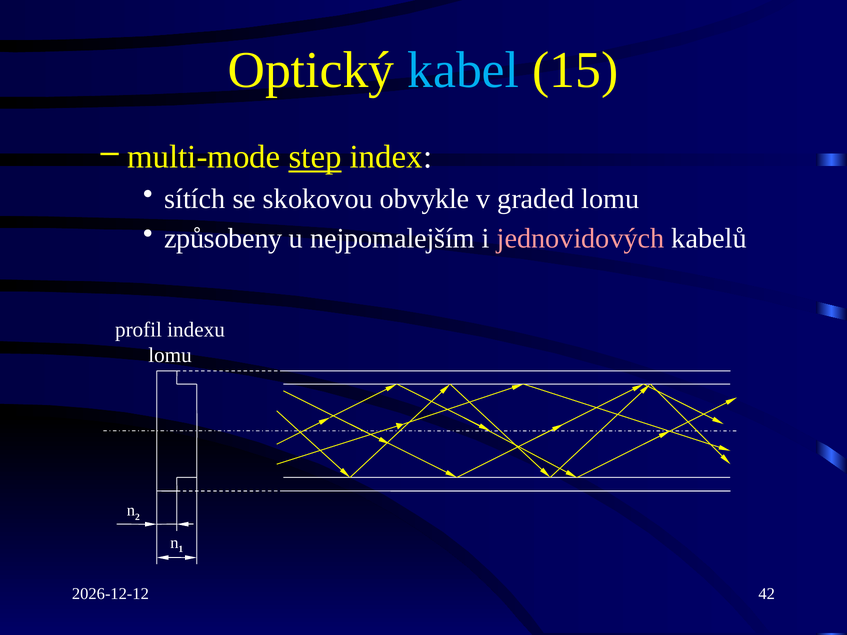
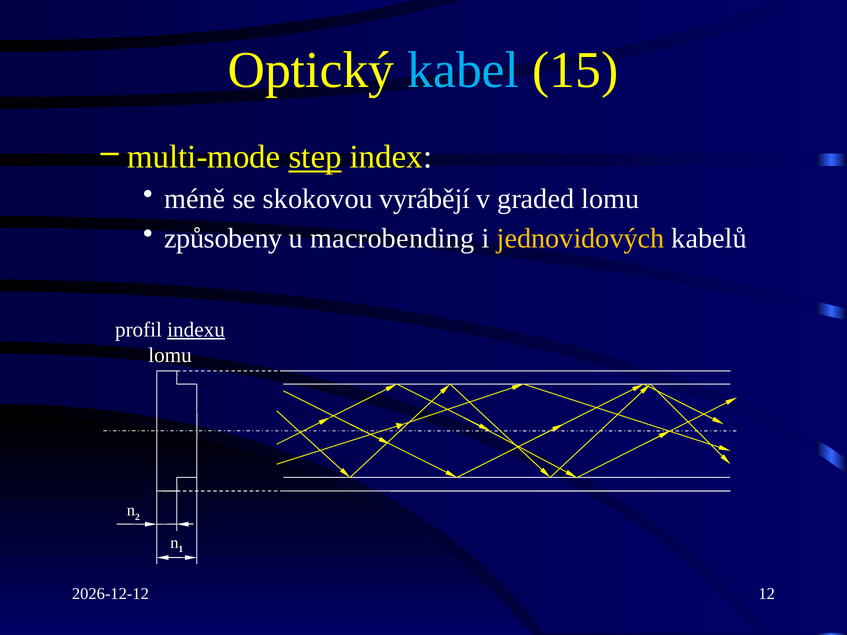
sítích: sítích -> méně
obvykle: obvykle -> vyrábějí
nejpomalejším: nejpomalejším -> macrobending
jednovidových colour: pink -> yellow
indexu underline: none -> present
42: 42 -> 12
